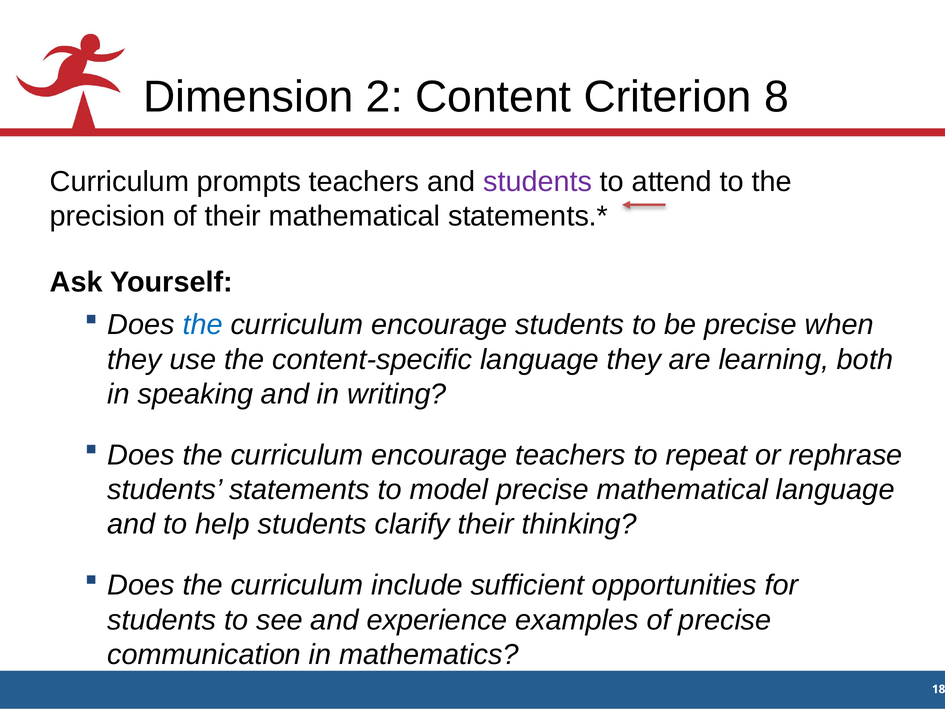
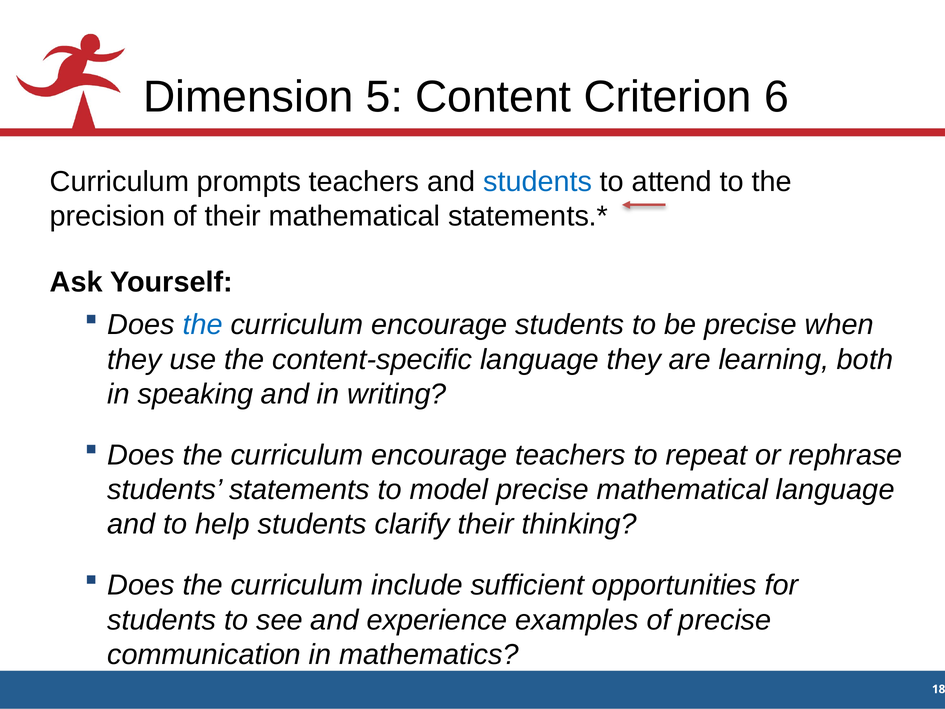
2: 2 -> 5
8: 8 -> 6
students at (538, 181) colour: purple -> blue
